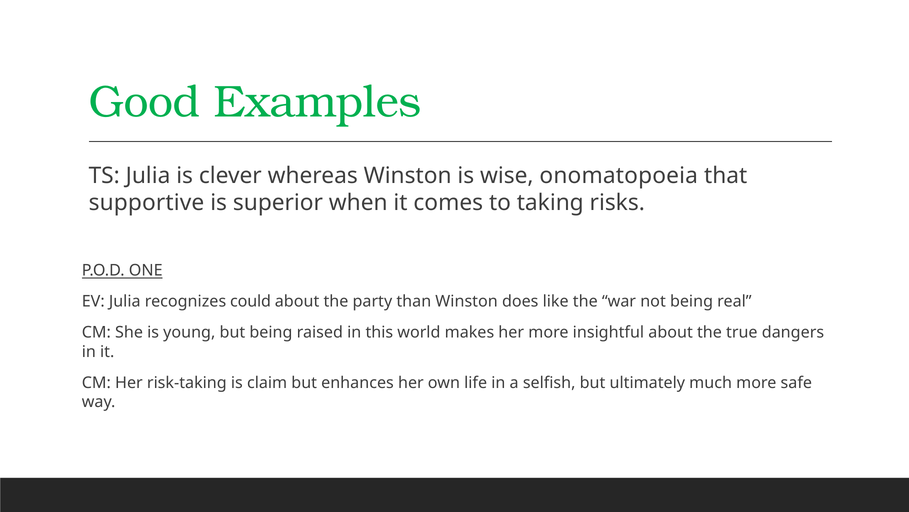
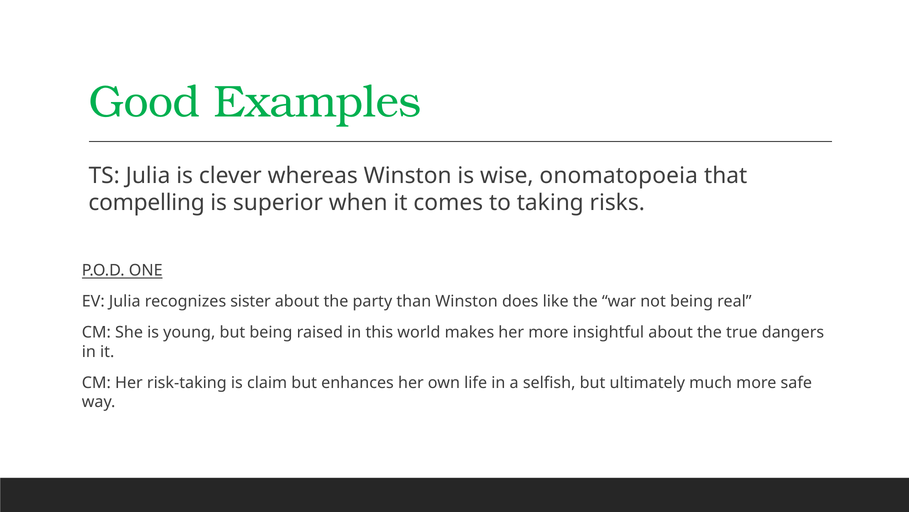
supportive: supportive -> compelling
could: could -> sister
